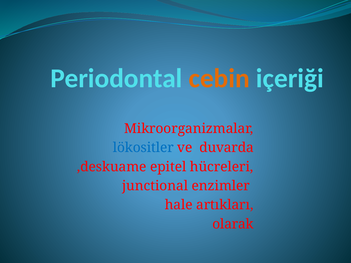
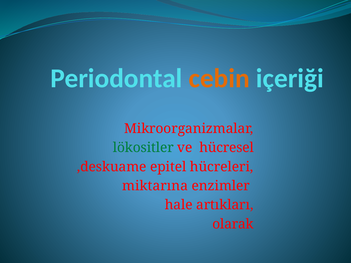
lökositler colour: blue -> green
duvarda: duvarda -> hücresel
junctional: junctional -> miktarına
